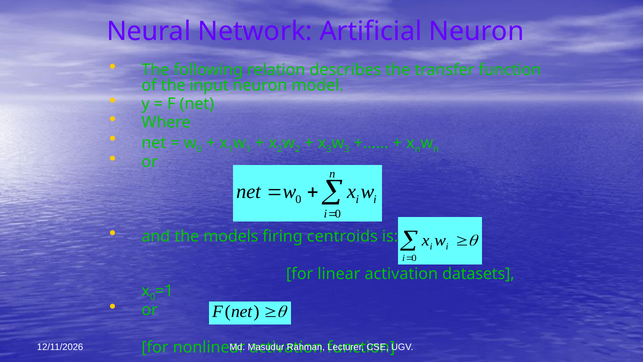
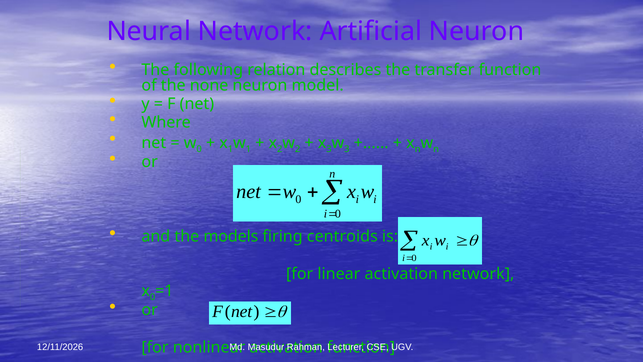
input: input -> none
activation datasets: datasets -> network
